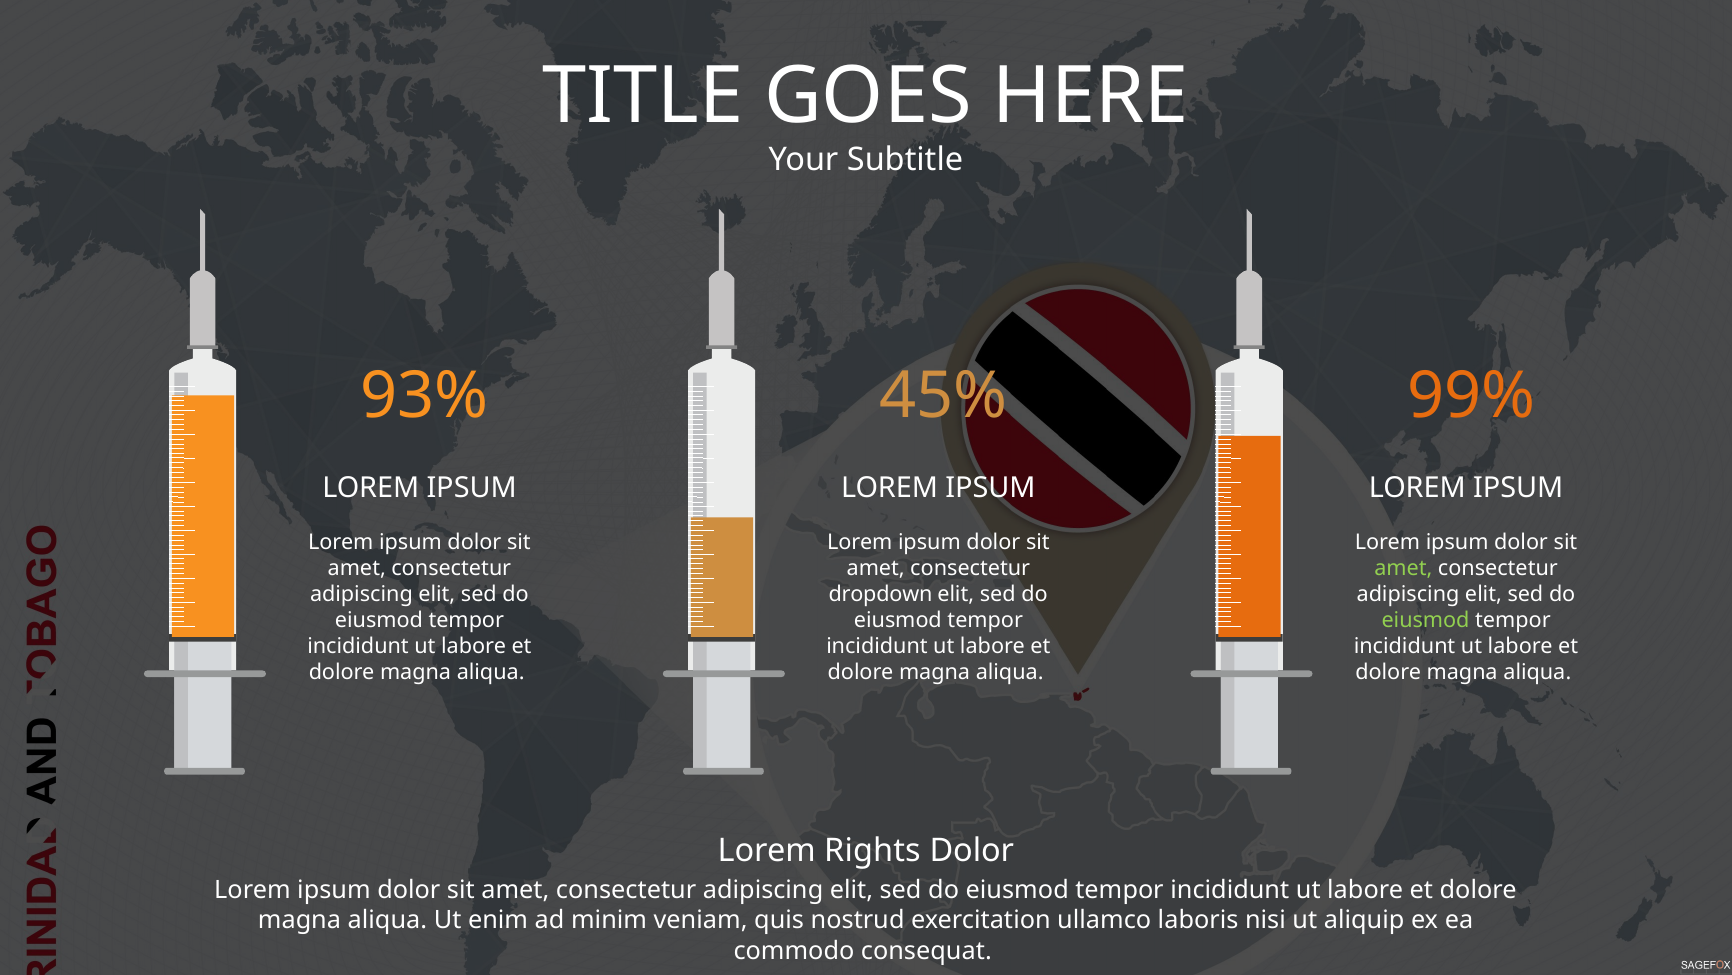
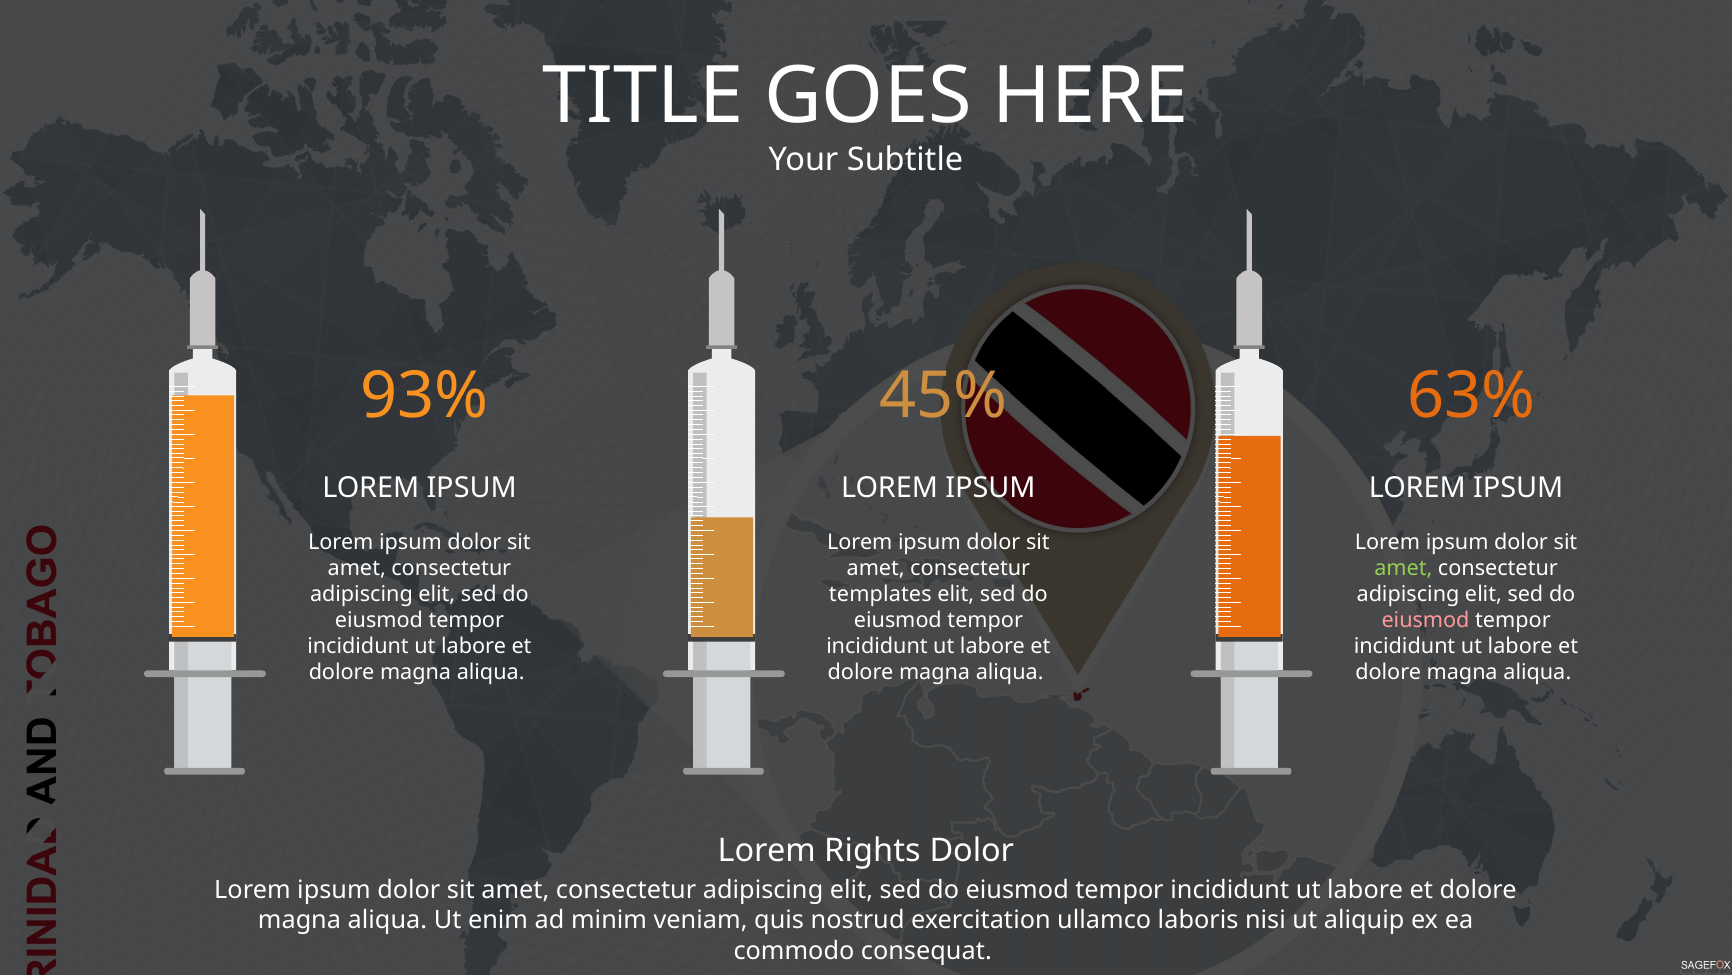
99%: 99% -> 63%
dropdown: dropdown -> templates
eiusmod at (1426, 620) colour: light green -> pink
